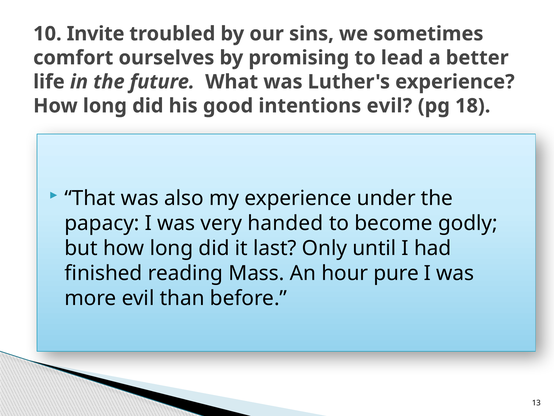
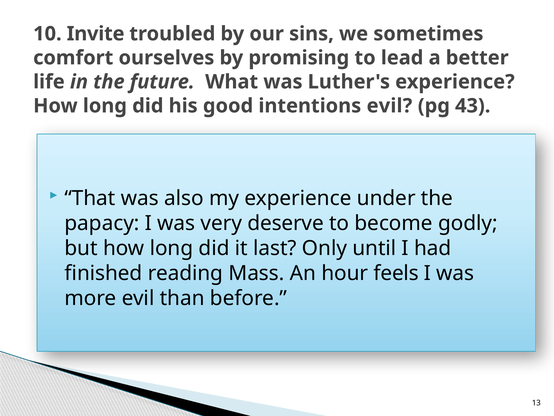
18: 18 -> 43
handed: handed -> deserve
pure: pure -> feels
